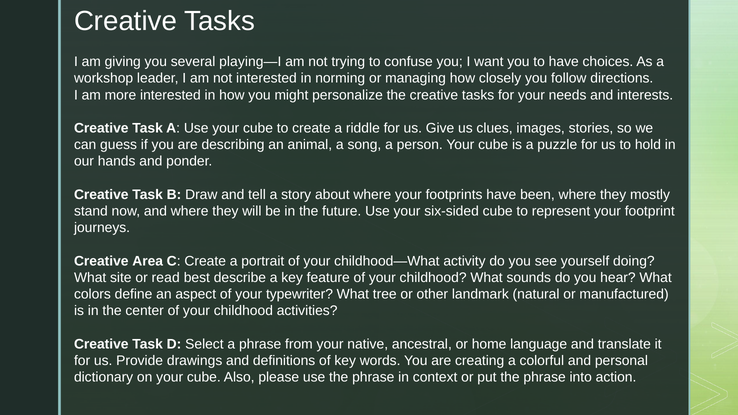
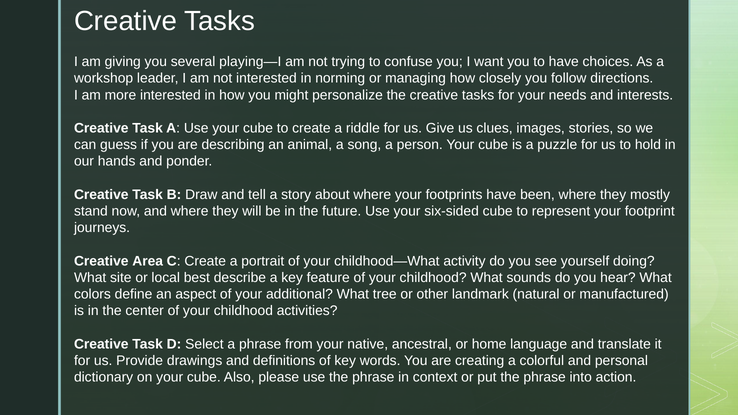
read: read -> local
typewriter: typewriter -> additional
